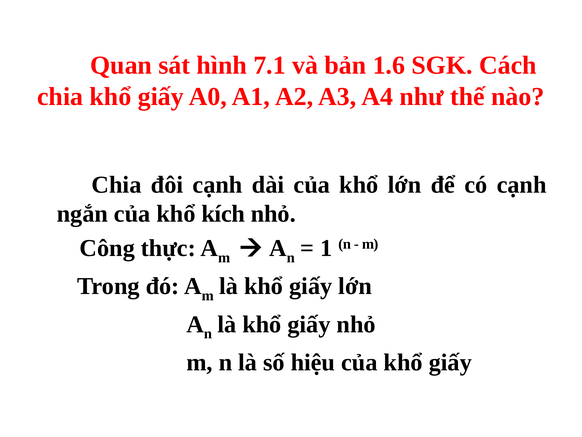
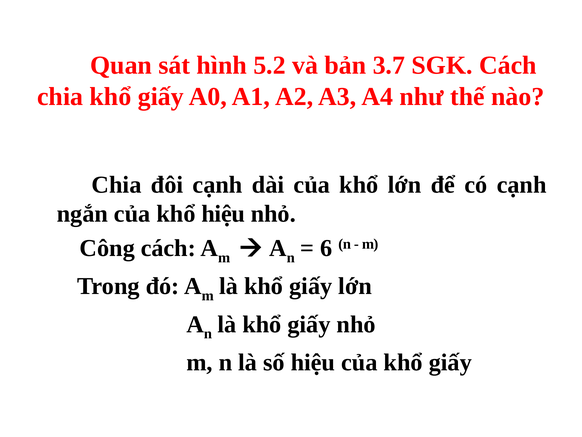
7.1: 7.1 -> 5.2
1.6: 1.6 -> 3.7
khổ kích: kích -> hiệu
Công thực: thực -> cách
1: 1 -> 6
